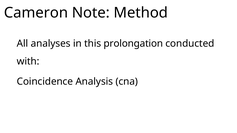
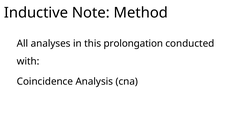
Cameron: Cameron -> Inductive
